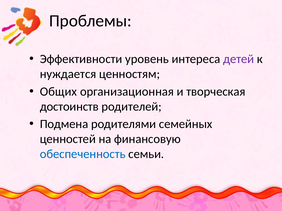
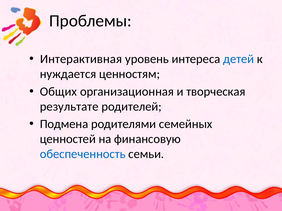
Эффективности: Эффективности -> Интерактивная
детей colour: purple -> blue
достоинств: достоинств -> результате
